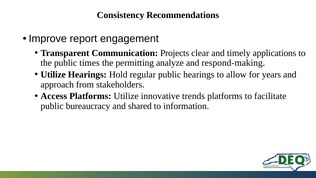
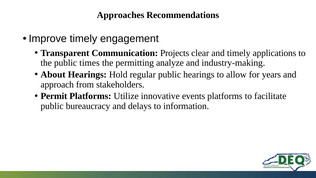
Consistency: Consistency -> Approaches
Improve report: report -> timely
respond-making: respond-making -> industry-making
Utilize at (53, 74): Utilize -> About
Access: Access -> Permit
trends: trends -> events
shared: shared -> delays
